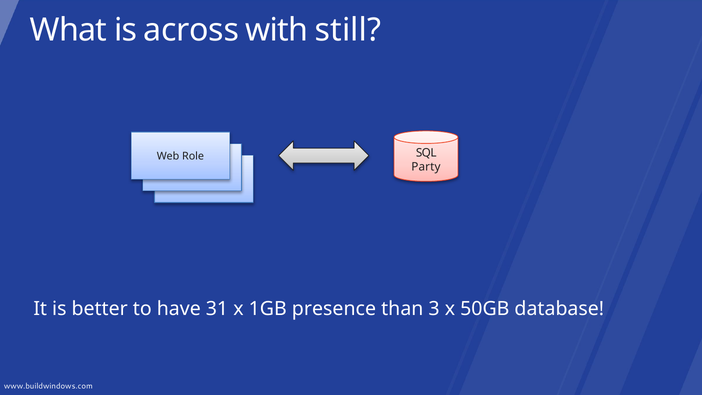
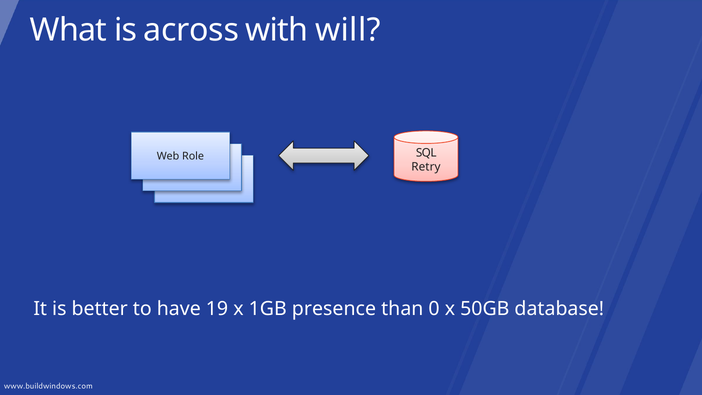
still: still -> will
Party: Party -> Retry
31: 31 -> 19
3: 3 -> 0
